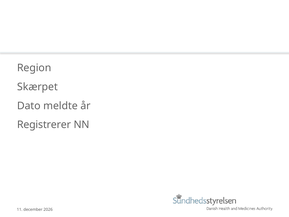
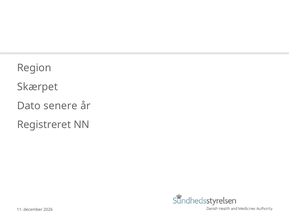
meldte: meldte -> senere
Registrerer: Registrerer -> Registreret
